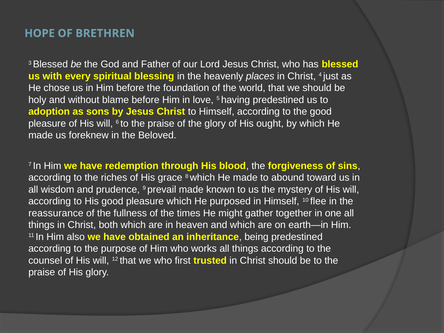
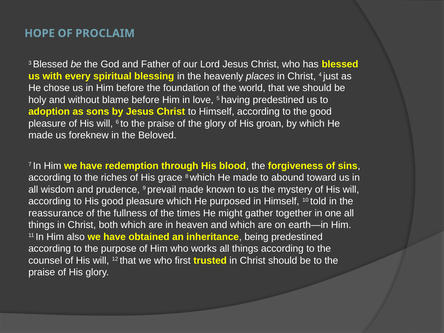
BRETHREN: BRETHREN -> PROCLAIM
ought: ought -> groan
flee: flee -> told
